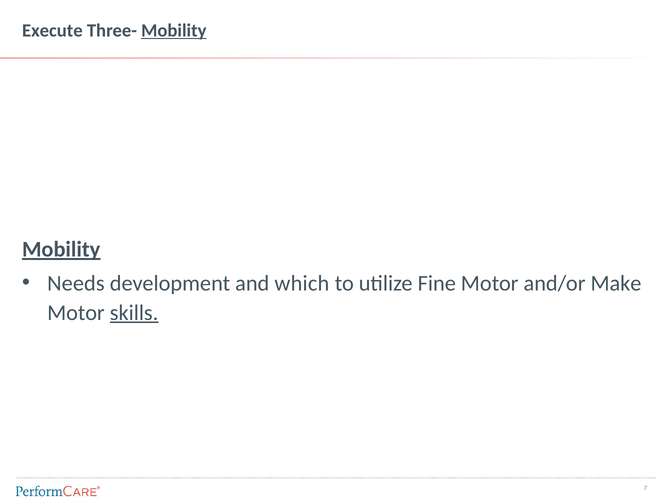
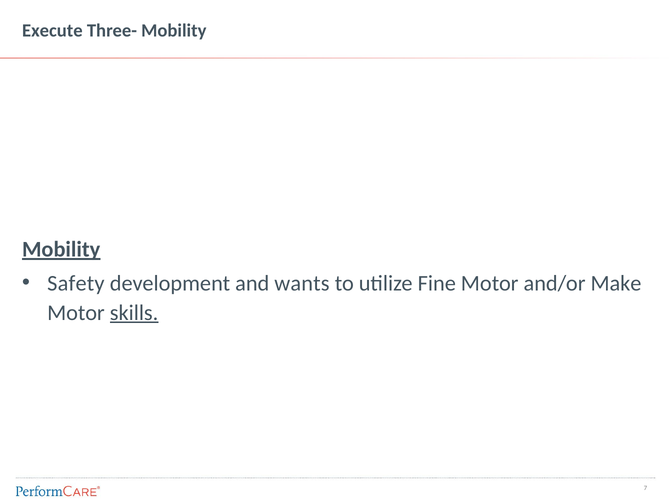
Mobility at (174, 31) underline: present -> none
Needs: Needs -> Safety
which: which -> wants
